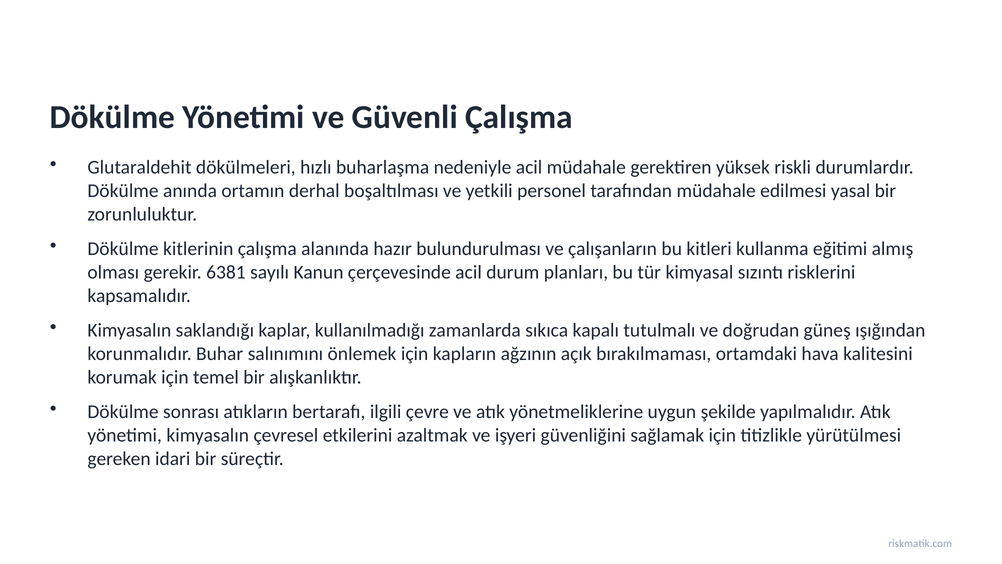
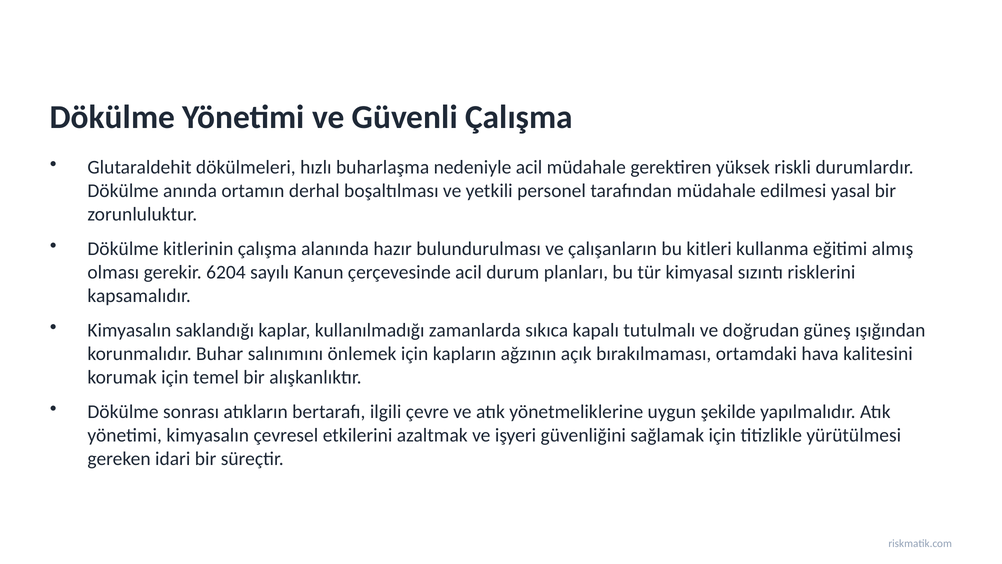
6381: 6381 -> 6204
